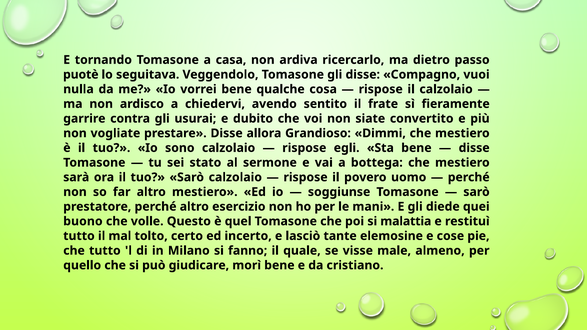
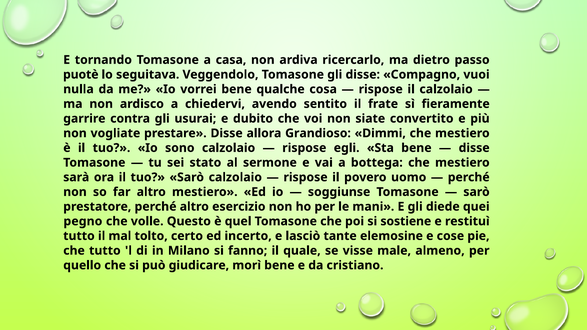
buono: buono -> pegno
malattia: malattia -> sostiene
